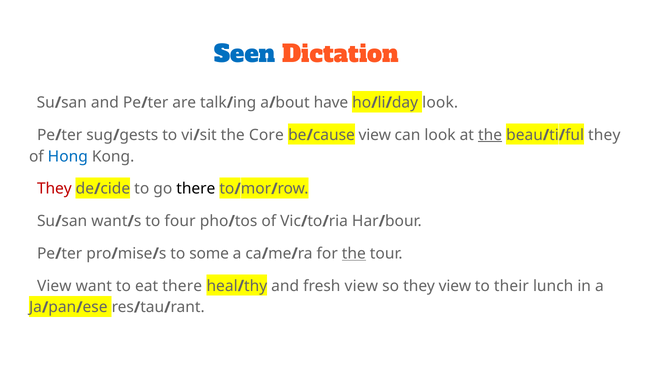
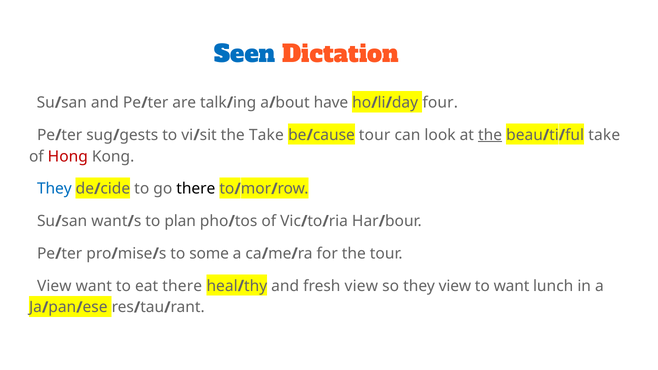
ho/li/day look: look -> four
the Core: Core -> Take
be/cause view: view -> tour
beau/ti/ful they: they -> take
Hong colour: blue -> red
They at (54, 189) colour: red -> blue
four: four -> plan
the at (354, 254) underline: present -> none
to their: their -> want
